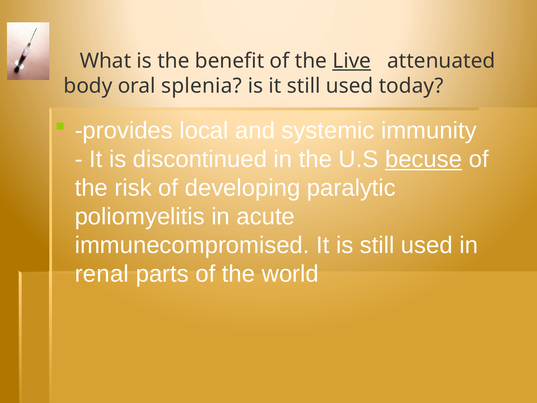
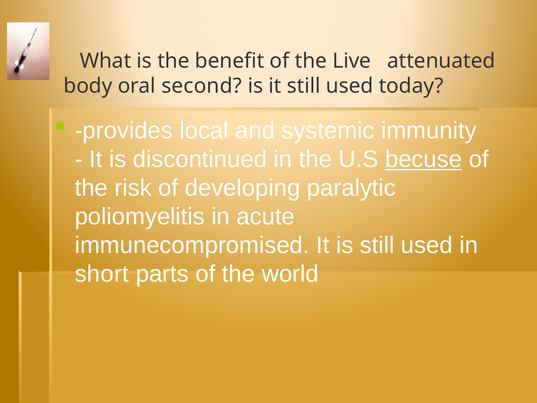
Live underline: present -> none
splenia: splenia -> second
renal: renal -> short
